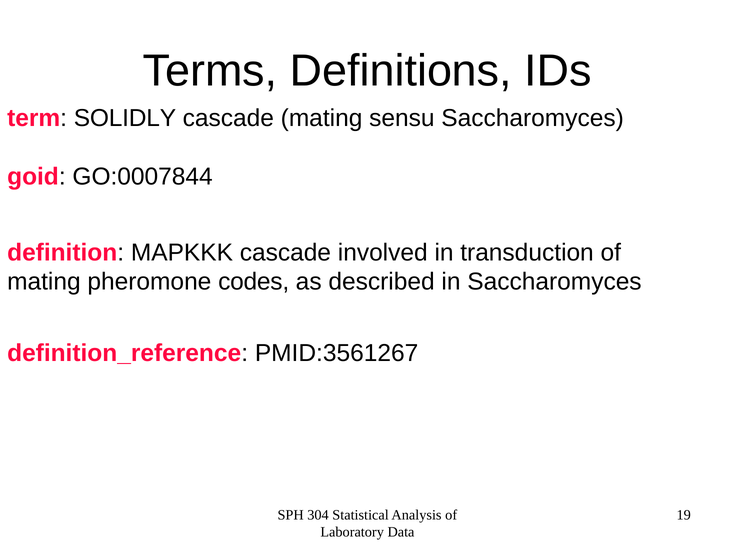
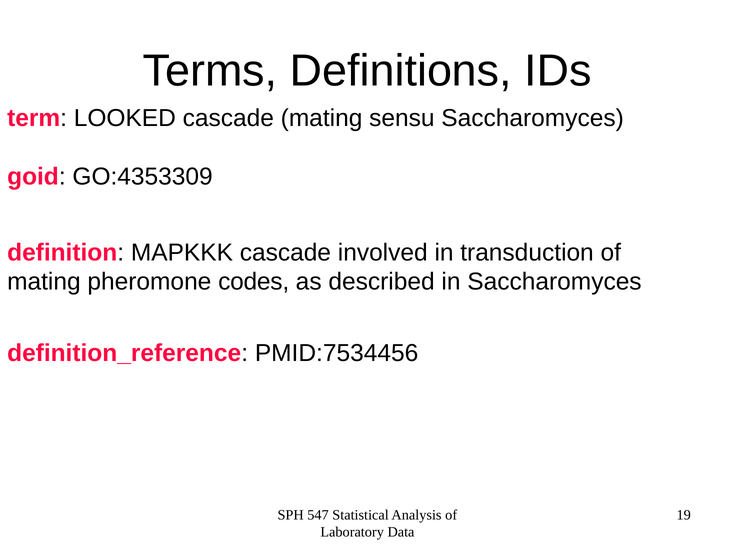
SOLIDLY: SOLIDLY -> LOOKED
GO:0007844: GO:0007844 -> GO:4353309
PMID:3561267: PMID:3561267 -> PMID:7534456
304: 304 -> 547
